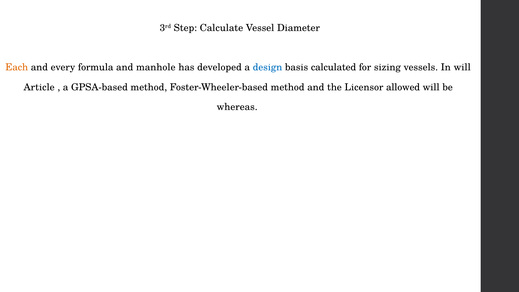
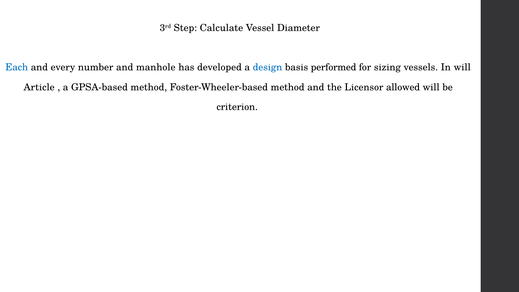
Each colour: orange -> blue
formula: formula -> number
calculated: calculated -> performed
whereas: whereas -> criterion
